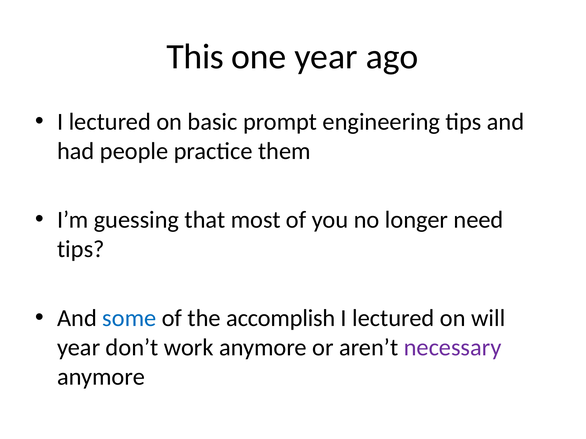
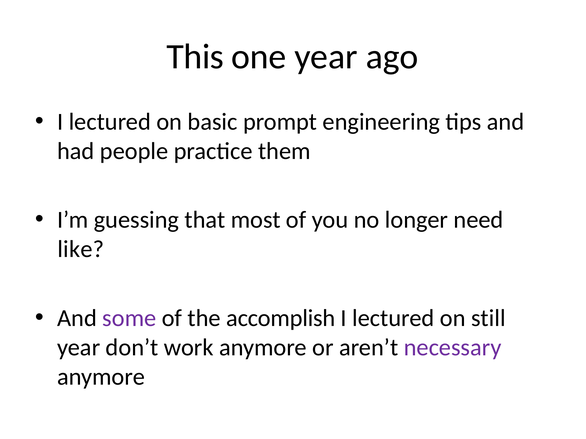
tips at (81, 249): tips -> like
some colour: blue -> purple
will: will -> still
